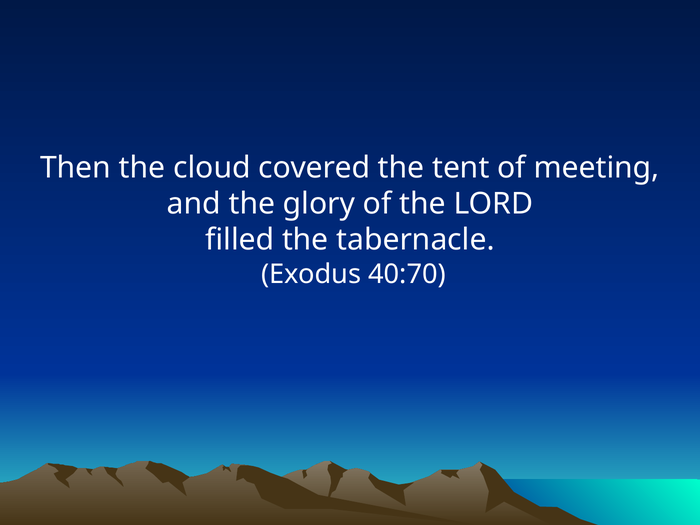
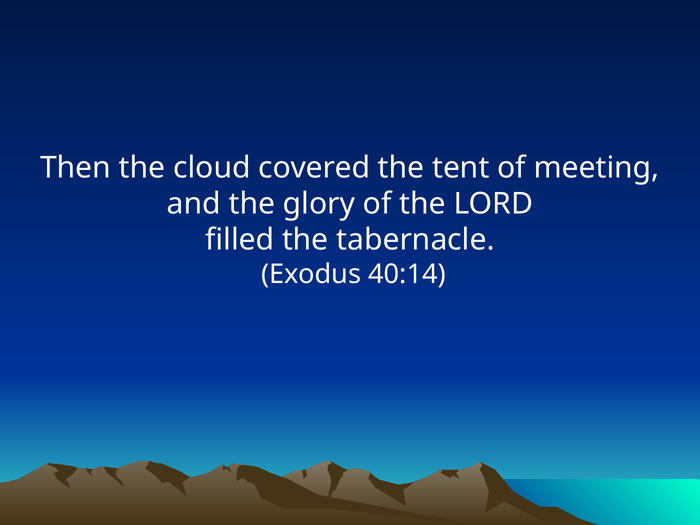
40:70: 40:70 -> 40:14
